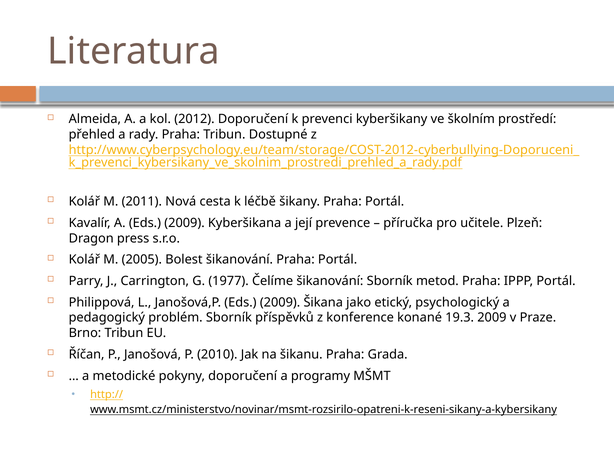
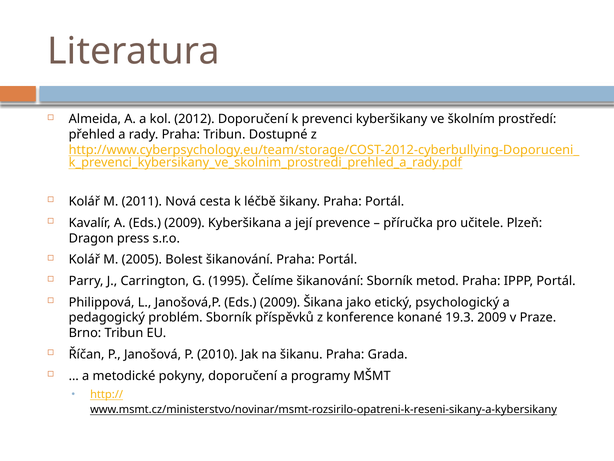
1977: 1977 -> 1995
